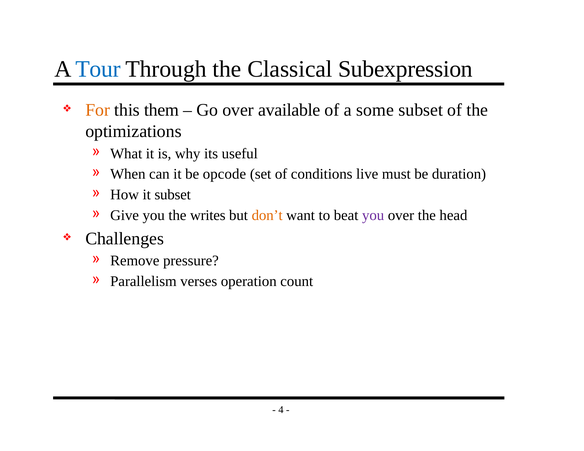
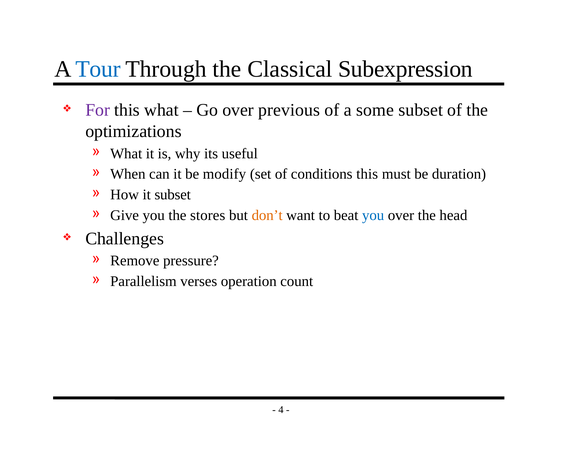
For colour: orange -> purple
this them: them -> what
available: available -> previous
opcode: opcode -> modify
conditions live: live -> this
writes: writes -> stores
you at (373, 216) colour: purple -> blue
